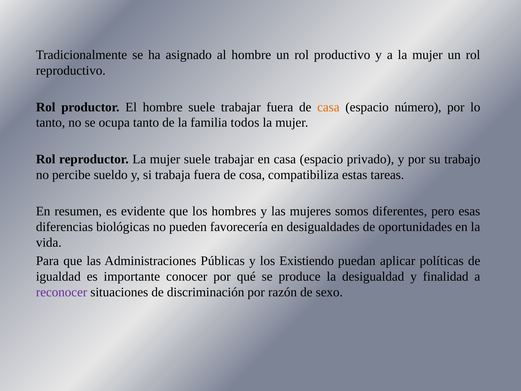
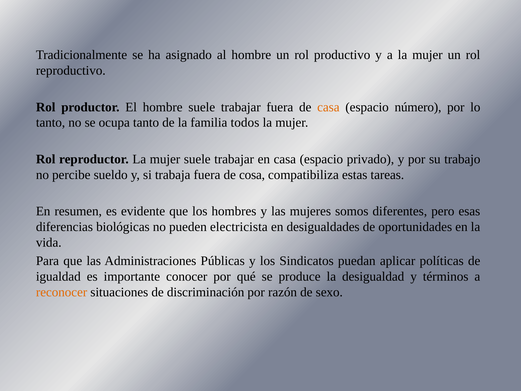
favorecería: favorecería -> electricista
Existiendo: Existiendo -> Sindicatos
finalidad: finalidad -> términos
reconocer colour: purple -> orange
